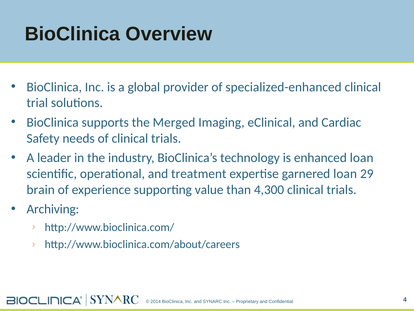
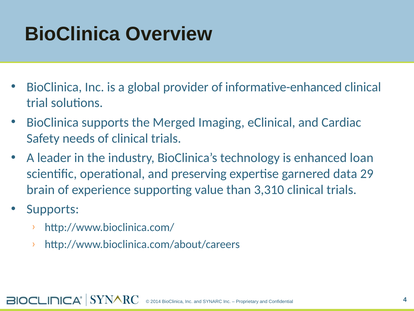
specialized-enhanced: specialized-enhanced -> informative-enhanced
treatment: treatment -> preserving
garnered loan: loan -> data
4,300: 4,300 -> 3,310
Archiving at (53, 209): Archiving -> Supports
